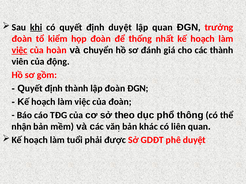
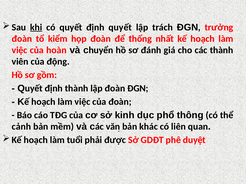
định duyệt: duyệt -> quyết
lập quan: quan -> trách
việc at (20, 50) underline: present -> none
theo: theo -> kinh
nhận: nhận -> cảnh
